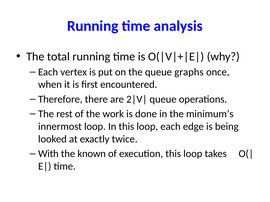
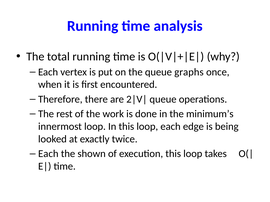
With at (48, 154): With -> Each
known: known -> shown
